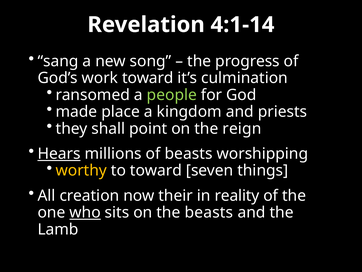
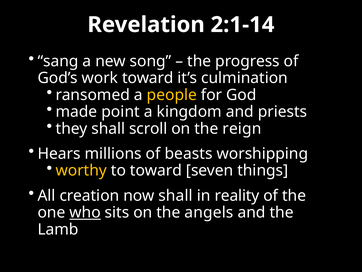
4:1-14: 4:1-14 -> 2:1-14
people colour: light green -> yellow
place: place -> point
point: point -> scroll
Hears underline: present -> none
now their: their -> shall
the beasts: beasts -> angels
